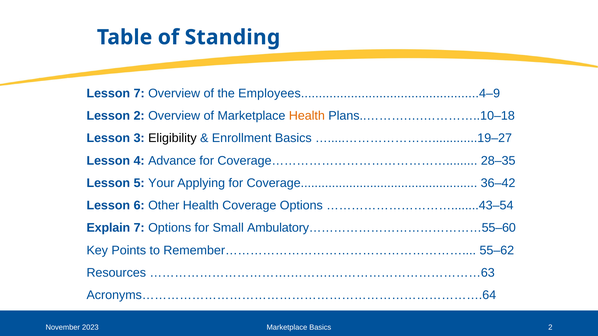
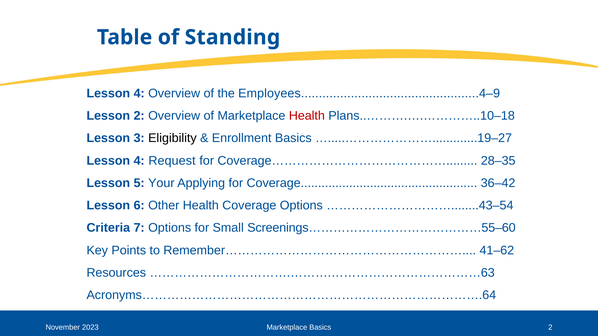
7 at (139, 93): 7 -> 4
Health at (307, 116) colour: orange -> red
Advance: Advance -> Request
Explain: Explain -> Criteria
Ambulatory……………………………………55–60: Ambulatory……………………………………55–60 -> Screenings……………………………………55–60
55–62: 55–62 -> 41–62
